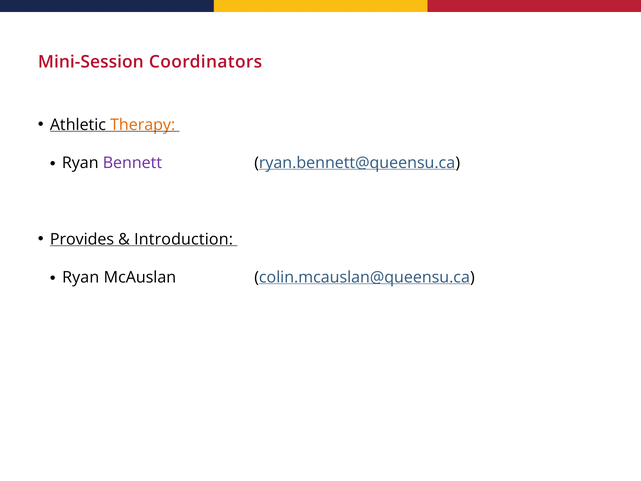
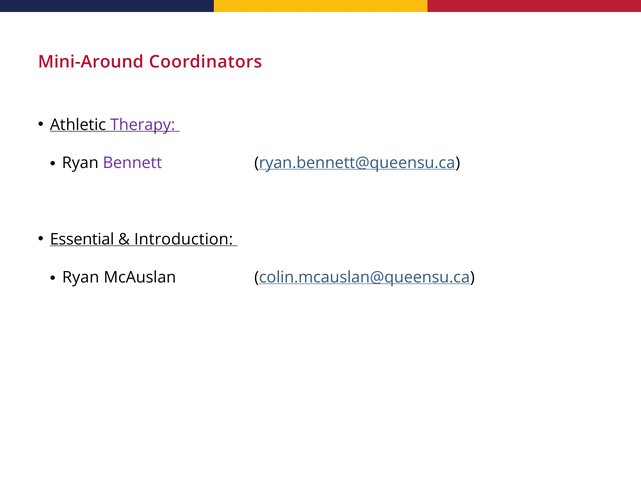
Mini-Session: Mini-Session -> Mini-Around
Therapy colour: orange -> purple
Provides: Provides -> Essential
